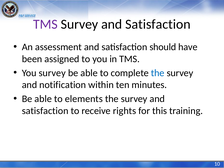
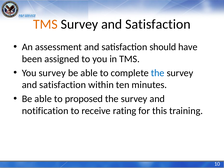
TMS at (45, 24) colour: purple -> orange
notification at (63, 85): notification -> satisfaction
elements: elements -> proposed
satisfaction at (45, 111): satisfaction -> notification
rights: rights -> rating
